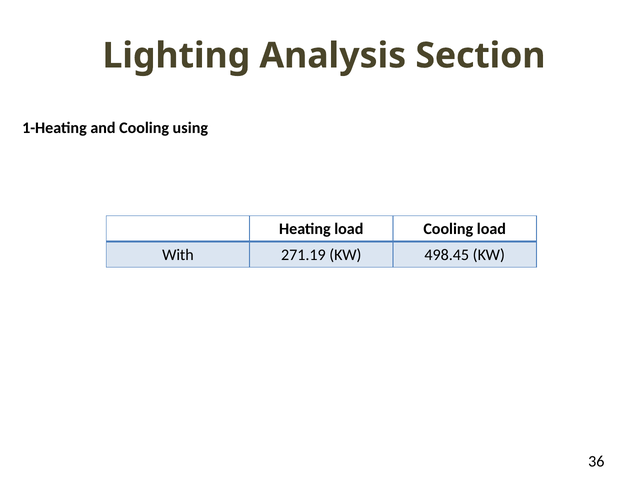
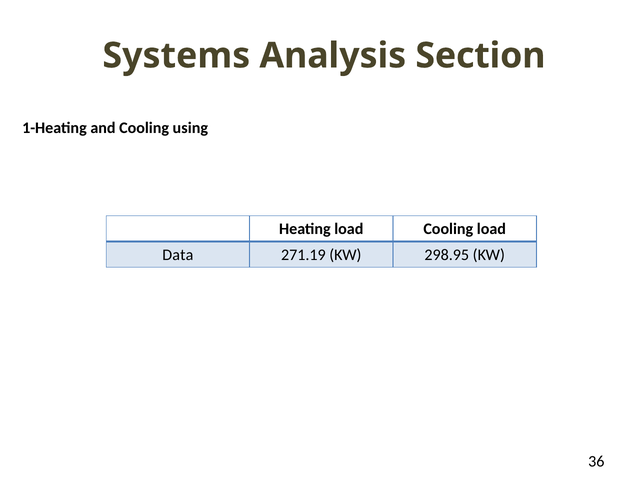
Lighting: Lighting -> Systems
With: With -> Data
498.45: 498.45 -> 298.95
